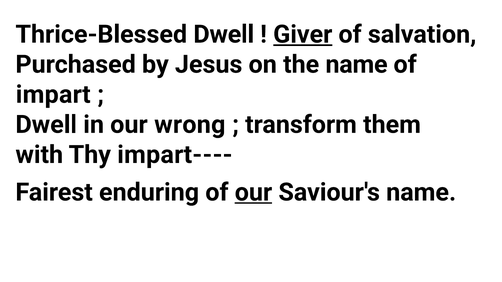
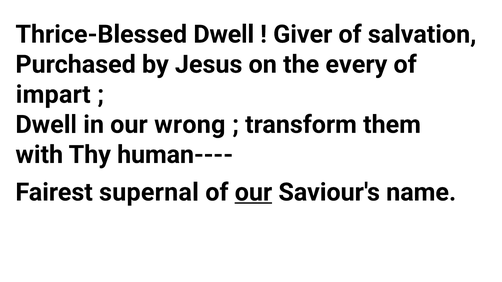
Giver underline: present -> none
the name: name -> every
impart----: impart---- -> human----
enduring: enduring -> supernal
